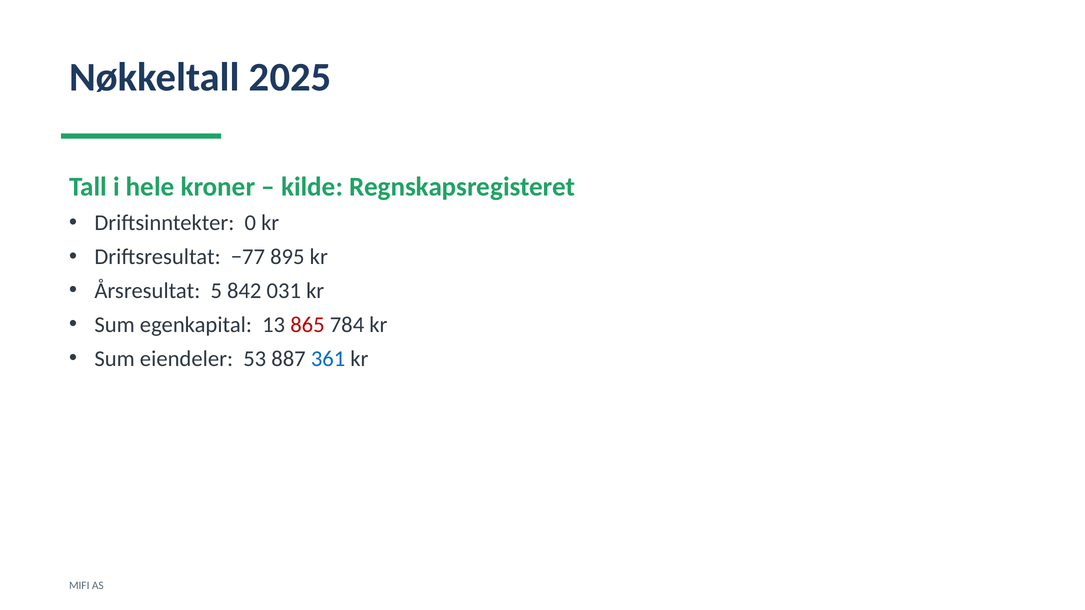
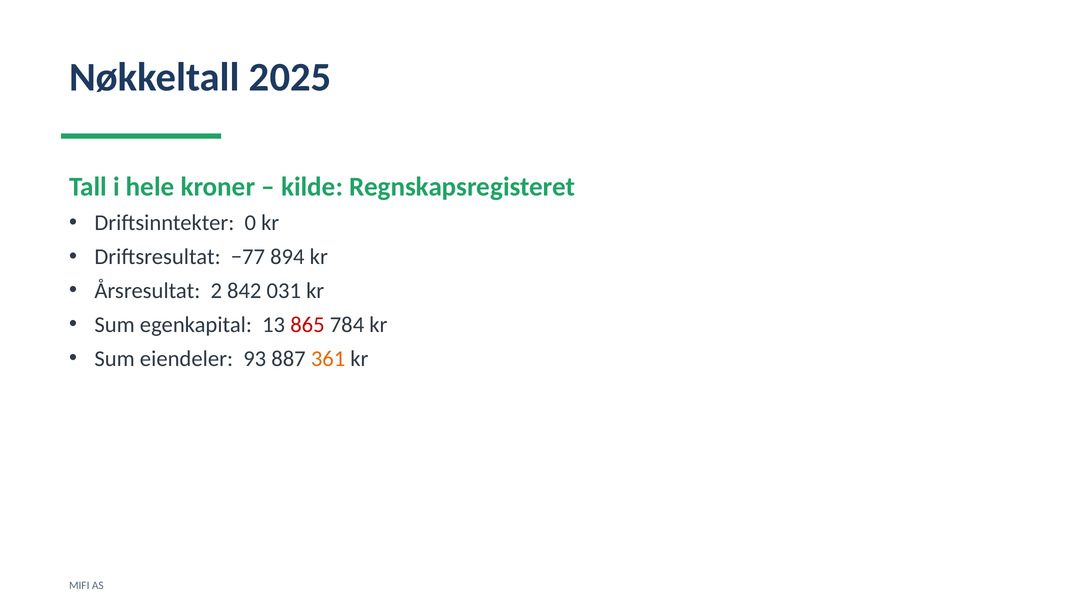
895: 895 -> 894
5: 5 -> 2
53: 53 -> 93
361 colour: blue -> orange
